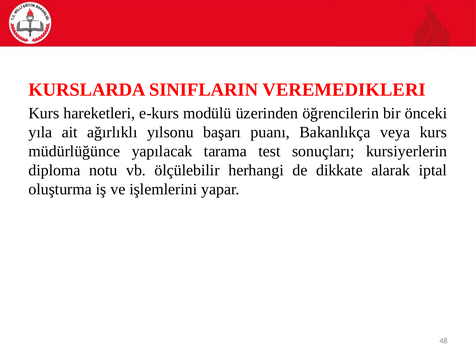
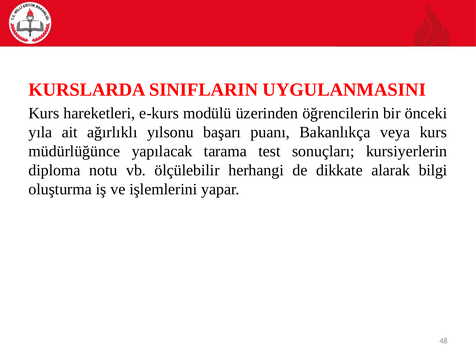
VEREMEDIKLERI: VEREMEDIKLERI -> UYGULANMASINI
iptal: iptal -> bilgi
